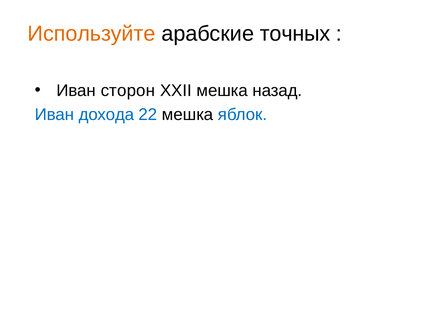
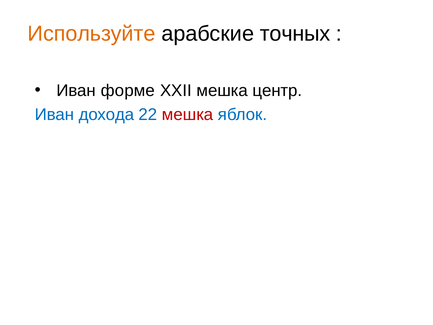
сторон: сторон -> форме
назад: назад -> центр
мешка at (187, 114) colour: black -> red
